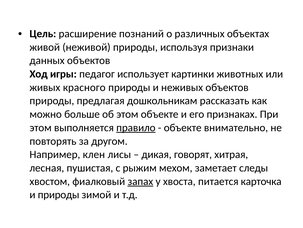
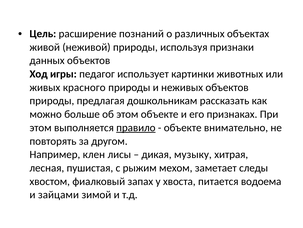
говорят: говорят -> музыку
запах underline: present -> none
карточка: карточка -> водоема
и природы: природы -> зайцами
